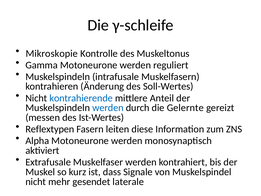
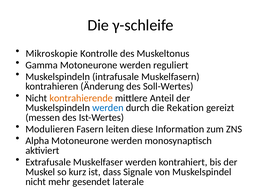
kontrahierende colour: blue -> orange
Gelernte: Gelernte -> Rekation
Reflextypen: Reflextypen -> Modulieren
